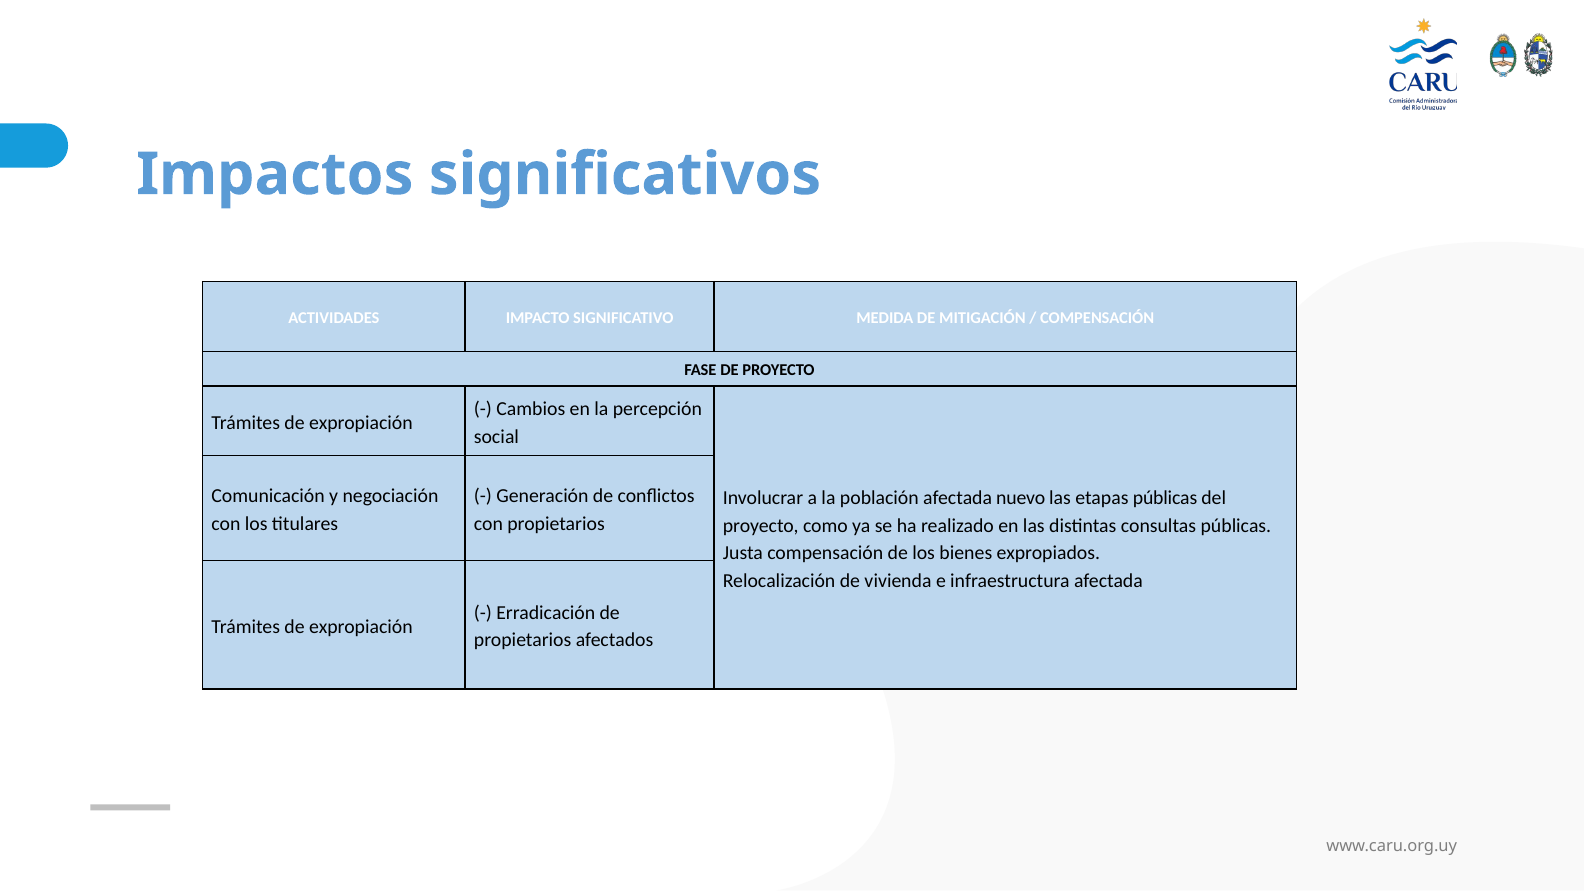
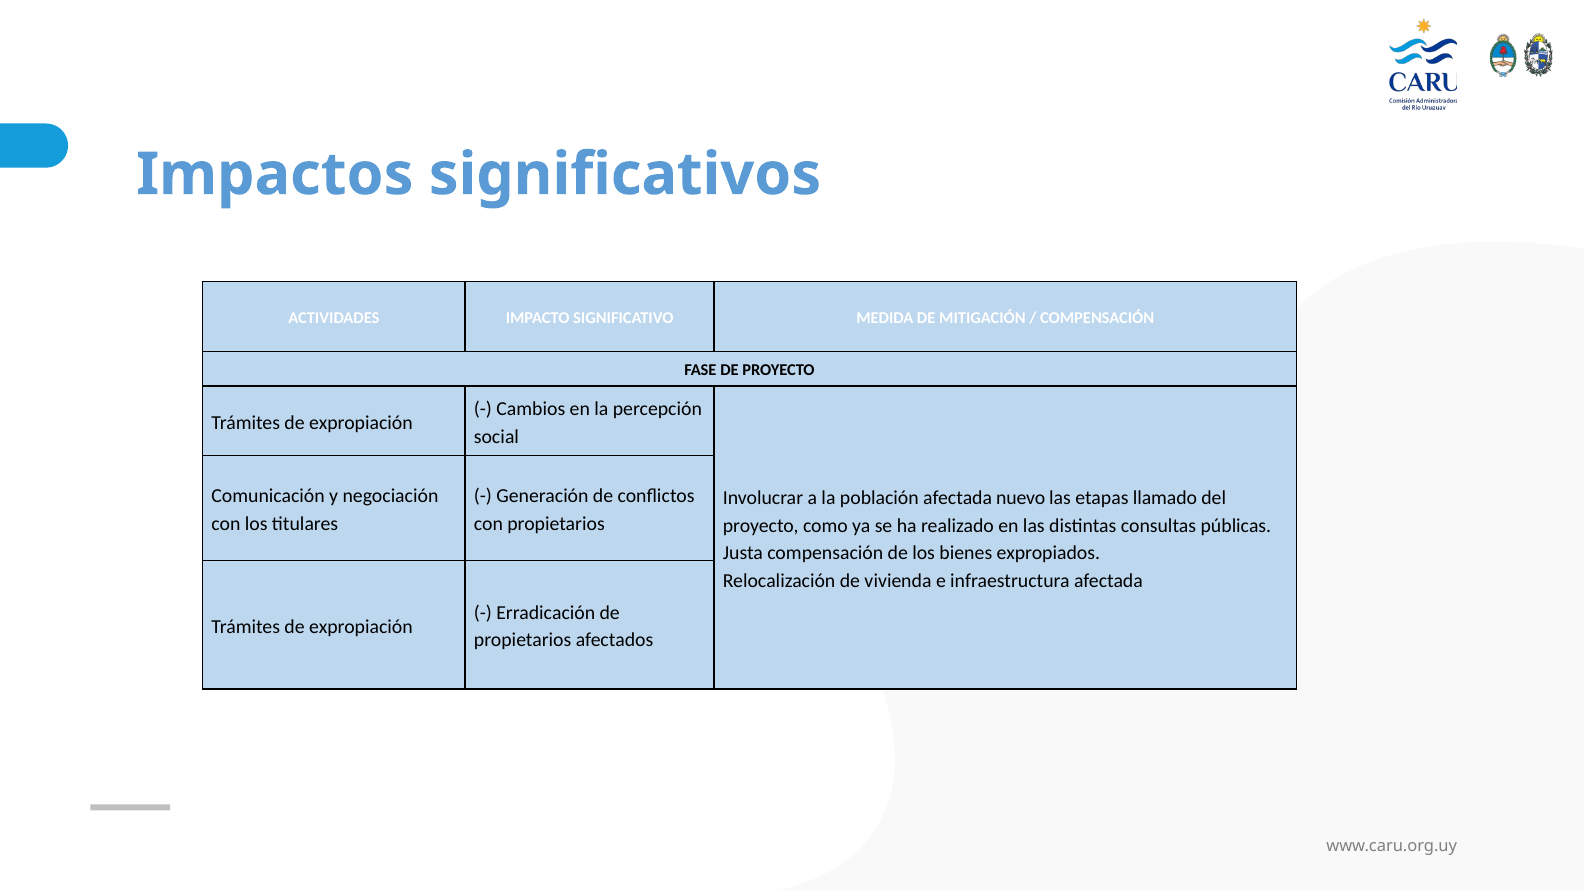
etapas públicas: públicas -> llamado
